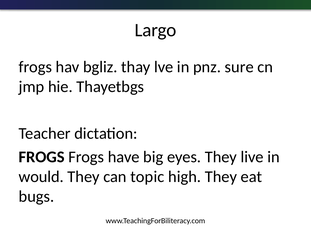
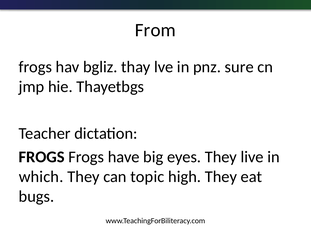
Largo: Largo -> From
would: would -> which
